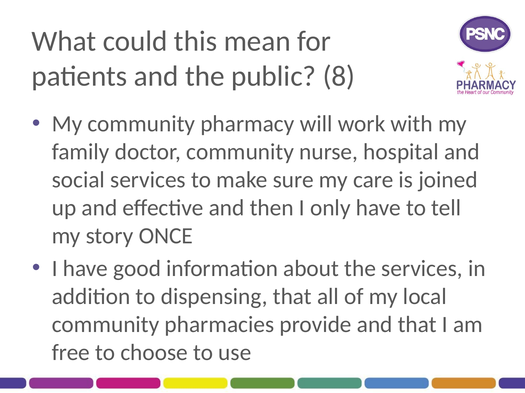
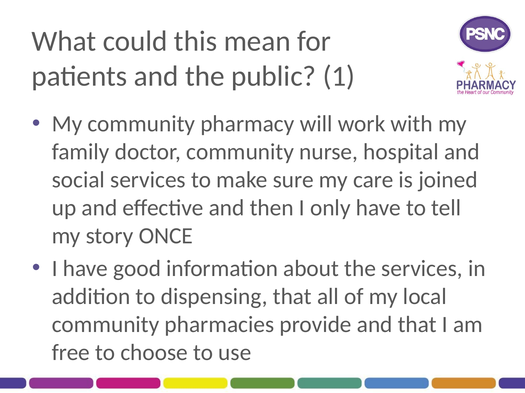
8: 8 -> 1
